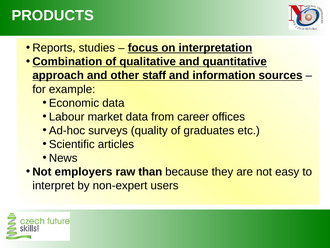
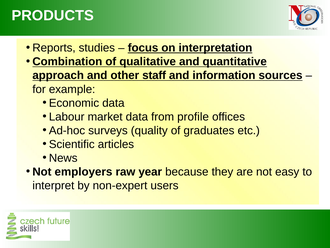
career: career -> profile
than: than -> year
